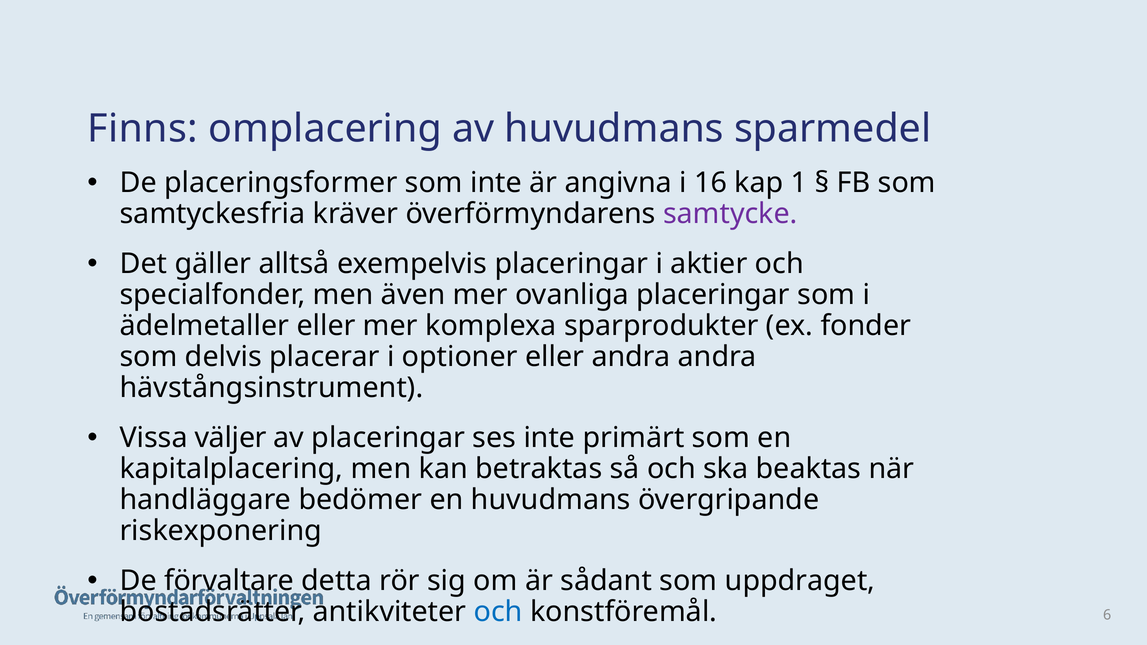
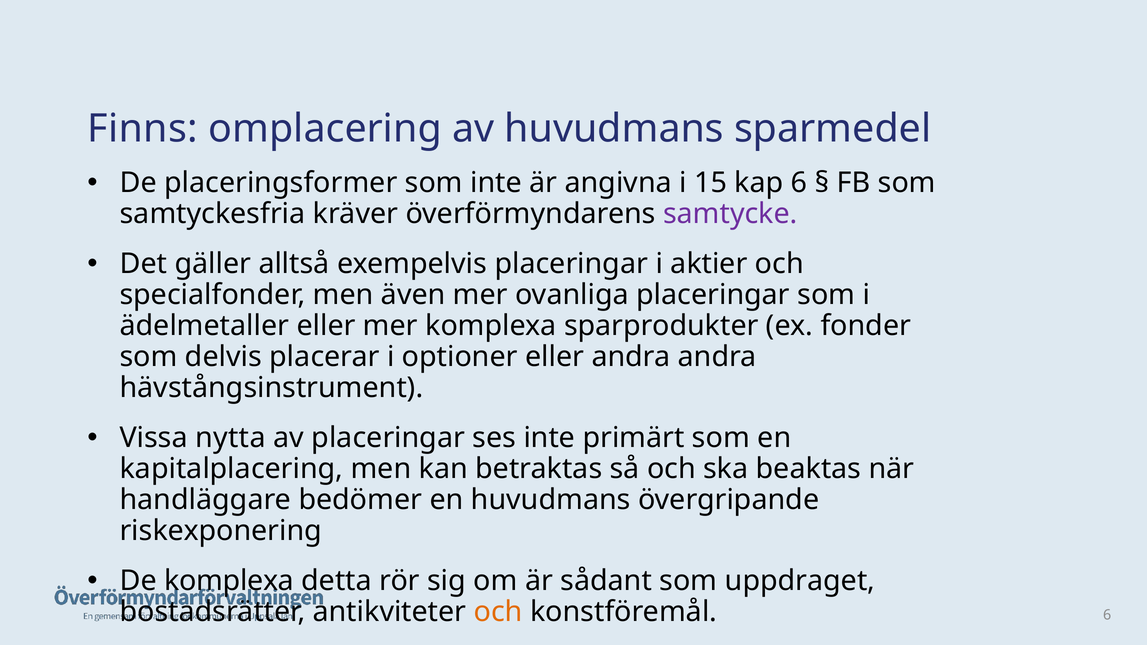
16: 16 -> 15
kap 1: 1 -> 6
väljer: väljer -> nytta
De förvaltare: förvaltare -> komplexa
och at (498, 612) colour: blue -> orange
